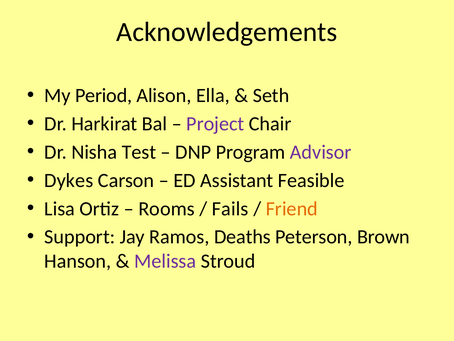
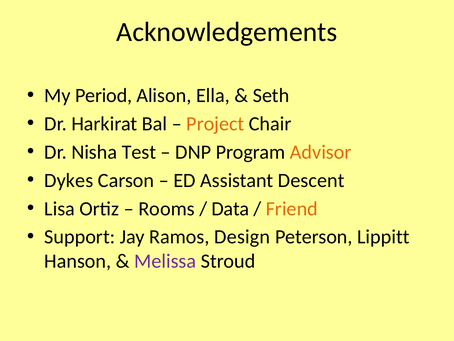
Project colour: purple -> orange
Advisor colour: purple -> orange
Feasible: Feasible -> Descent
Fails: Fails -> Data
Deaths: Deaths -> Design
Brown: Brown -> Lippitt
